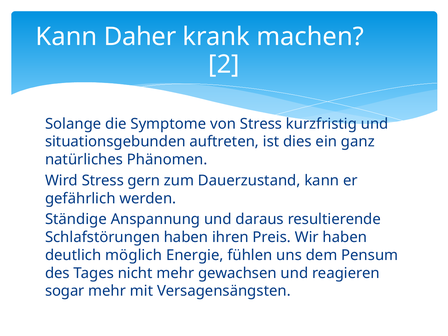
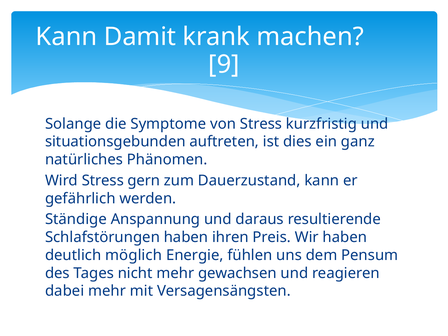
Daher: Daher -> Damit
2: 2 -> 9
sogar: sogar -> dabei
